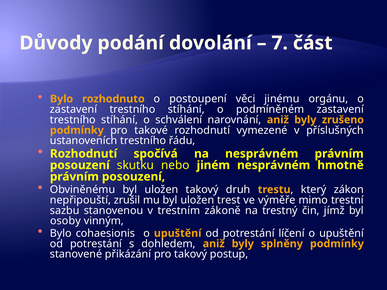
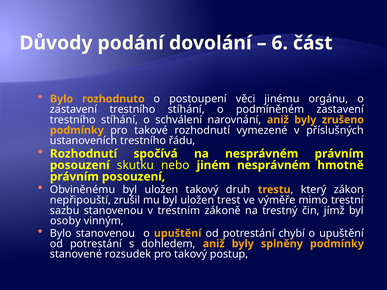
7: 7 -> 6
Bylo cohaesionis: cohaesionis -> stanovenou
líčení: líčení -> chybí
přikázání: přikázání -> rozsudek
